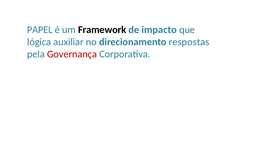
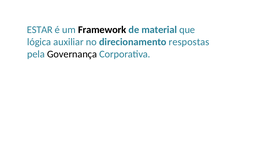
PAPEL: PAPEL -> ESTAR
impacto: impacto -> material
Governança colour: red -> black
